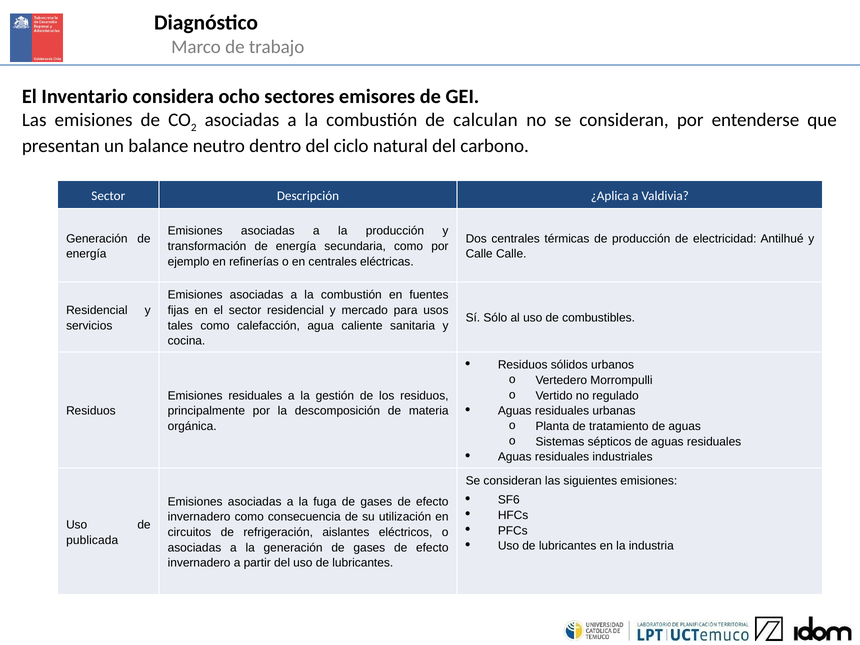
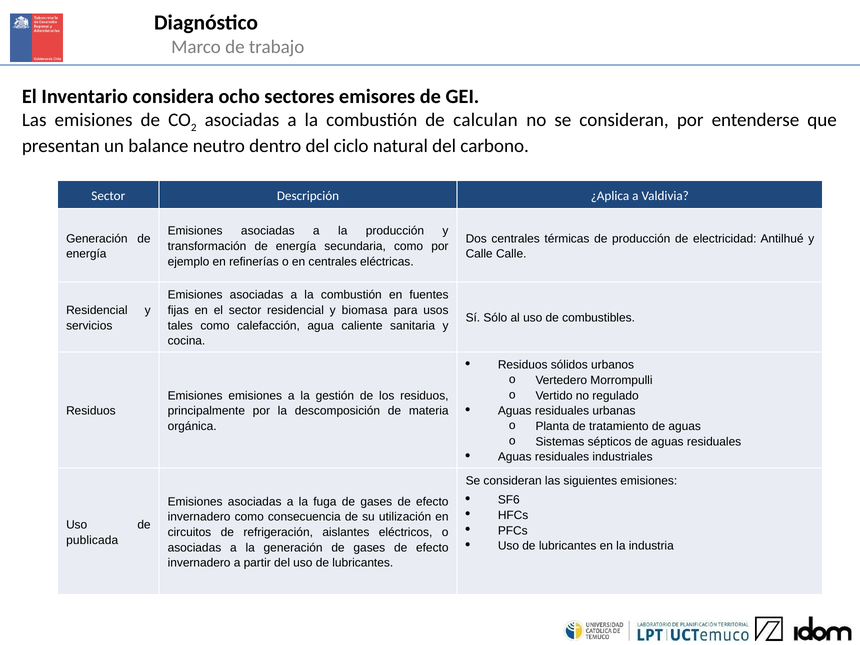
mercado: mercado -> biomasa
Emisiones residuales: residuales -> emisiones
